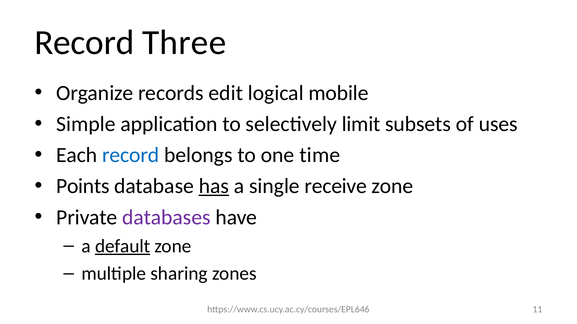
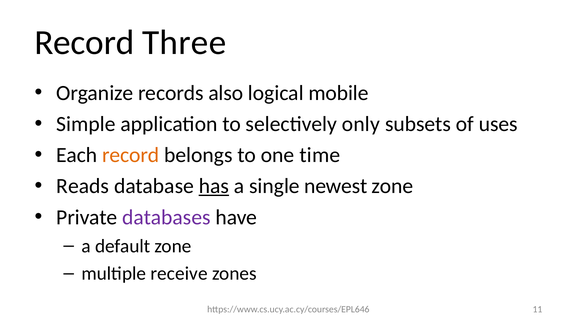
edit: edit -> also
limit: limit -> only
record at (131, 155) colour: blue -> orange
Points: Points -> Reads
receive: receive -> newest
default underline: present -> none
sharing: sharing -> receive
